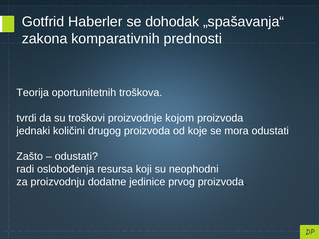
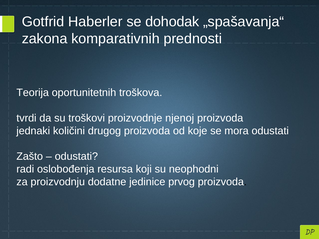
kojom: kojom -> njenoj
